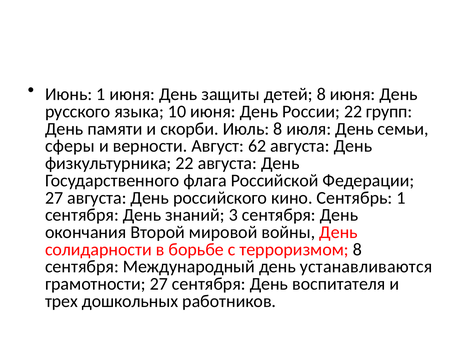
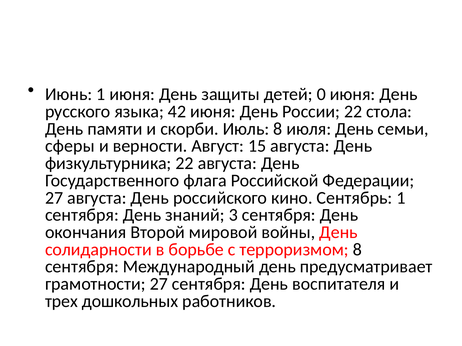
детей 8: 8 -> 0
10: 10 -> 42
групп: групп -> стола
62: 62 -> 15
устанавливаются: устанавливаются -> предусматривает
